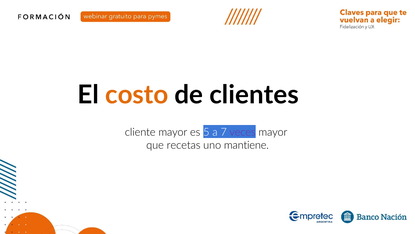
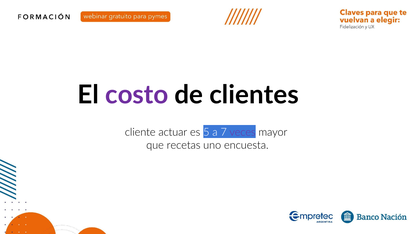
costo colour: orange -> purple
cliente mayor: mayor -> actuar
mantiene: mantiene -> encuesta
